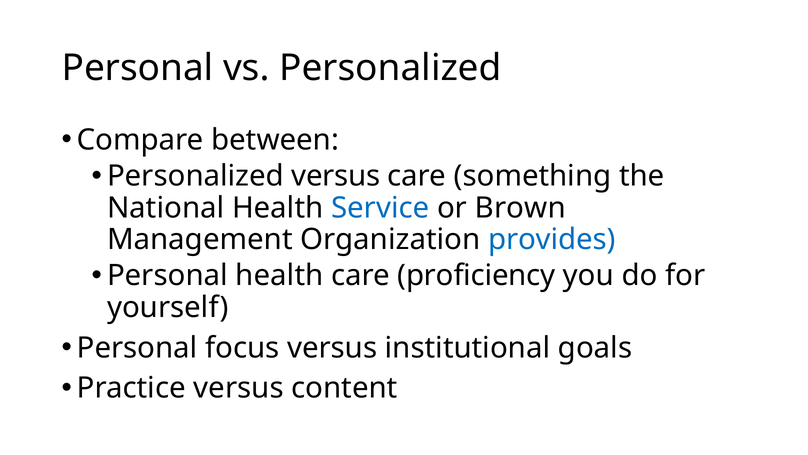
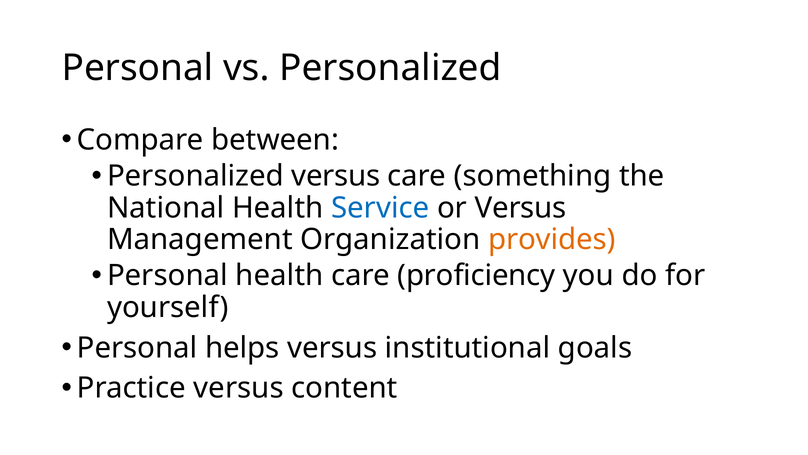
or Brown: Brown -> Versus
provides colour: blue -> orange
focus: focus -> helps
